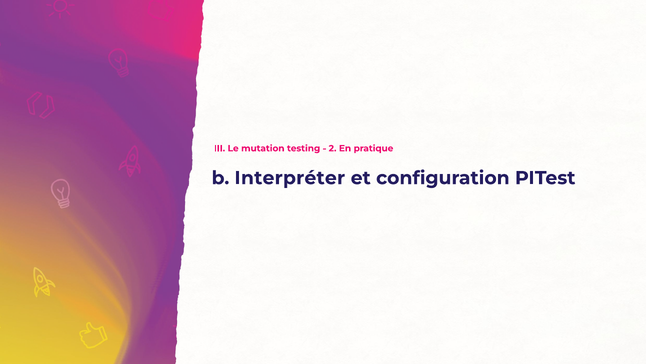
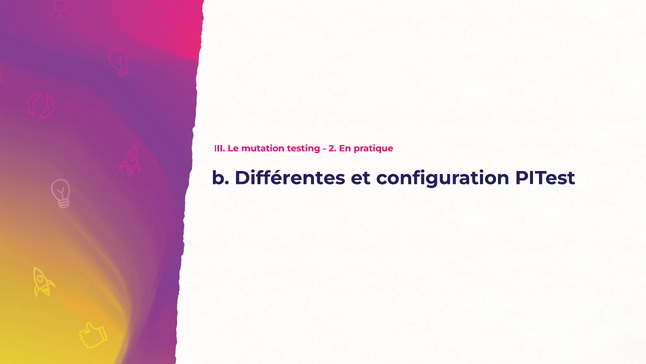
Interpréter: Interpréter -> Différentes
